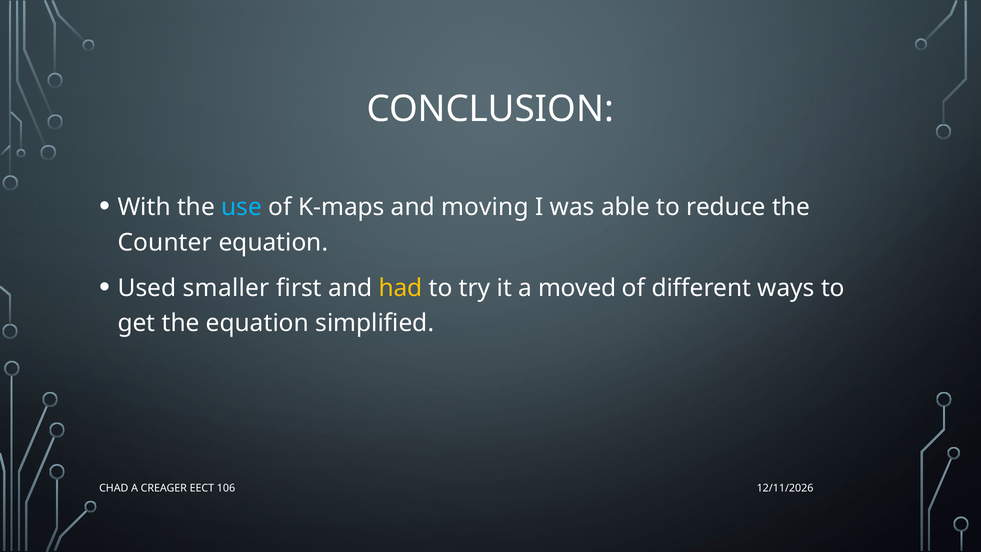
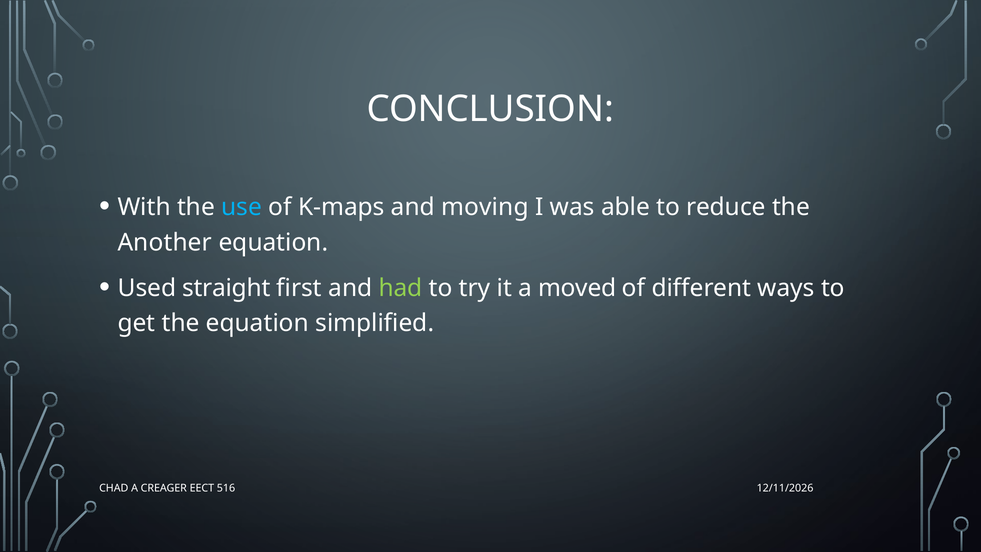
Counter: Counter -> Another
smaller: smaller -> straight
had colour: yellow -> light green
106: 106 -> 516
